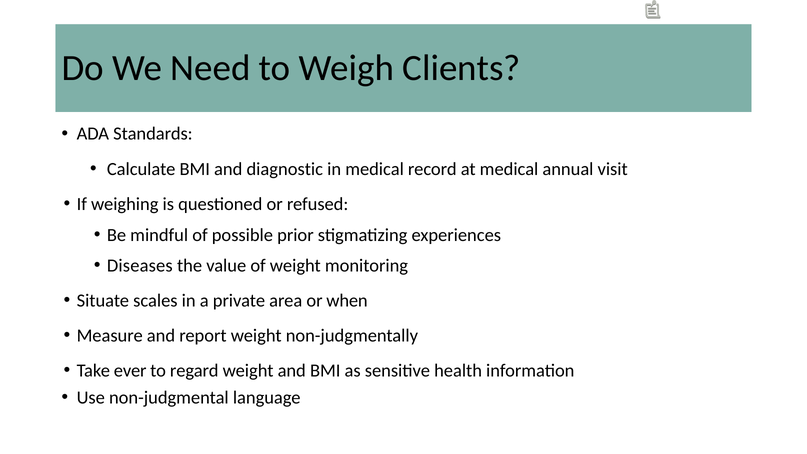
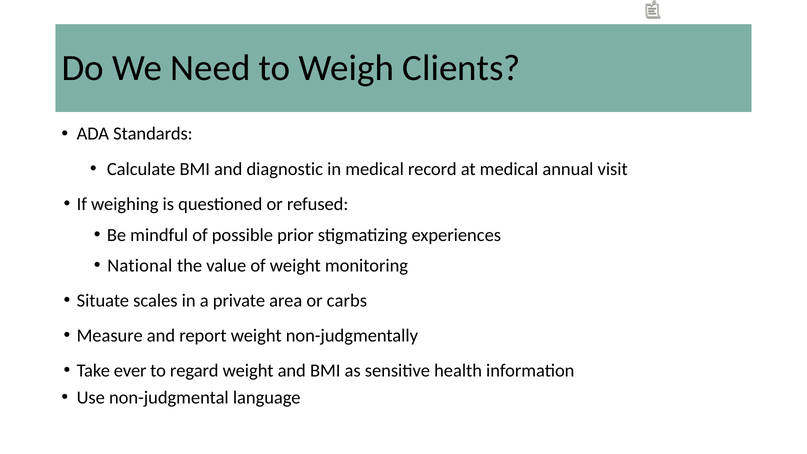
Diseases: Diseases -> National
when: when -> carbs
